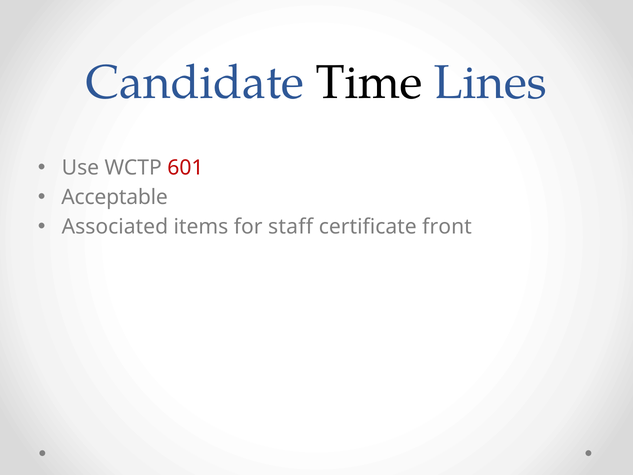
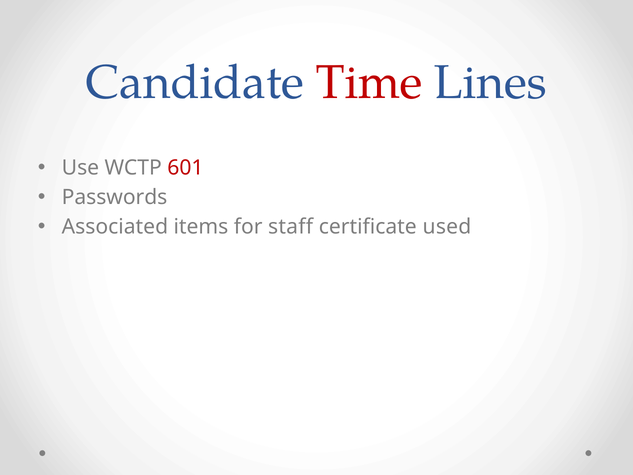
Time colour: black -> red
Acceptable: Acceptable -> Passwords
front: front -> used
